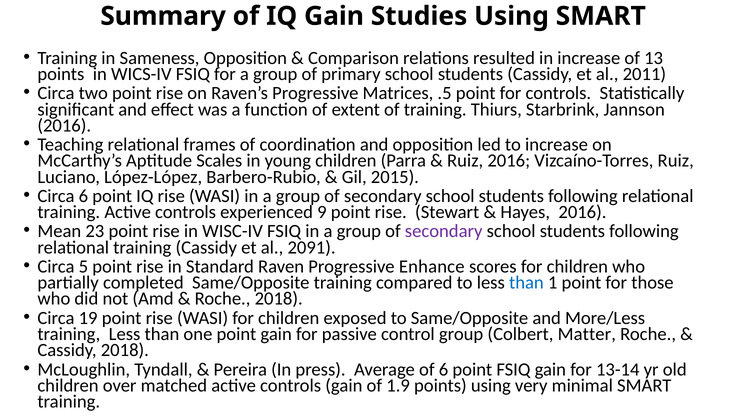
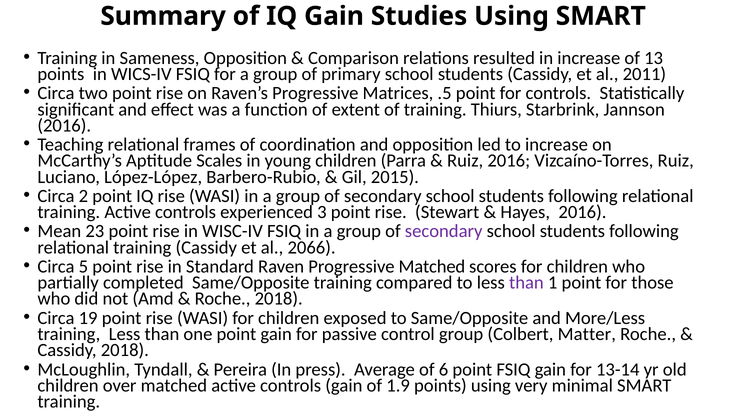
Circa 6: 6 -> 2
9: 9 -> 3
2091: 2091 -> 2066
Progressive Enhance: Enhance -> Matched
than at (526, 283) colour: blue -> purple
